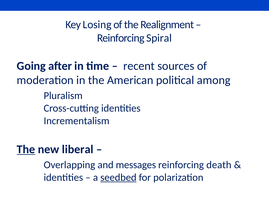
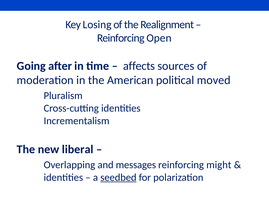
Spiral: Spiral -> Open
recent: recent -> affects
among: among -> moved
The at (26, 149) underline: present -> none
death: death -> might
